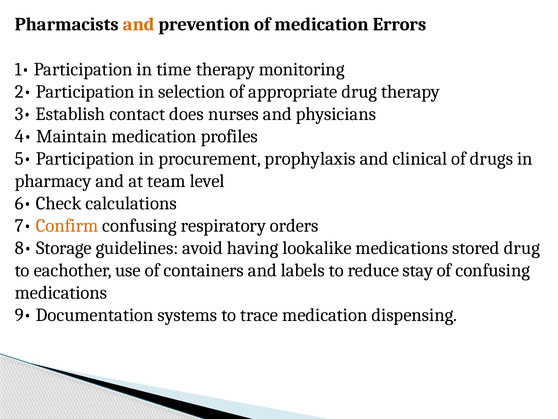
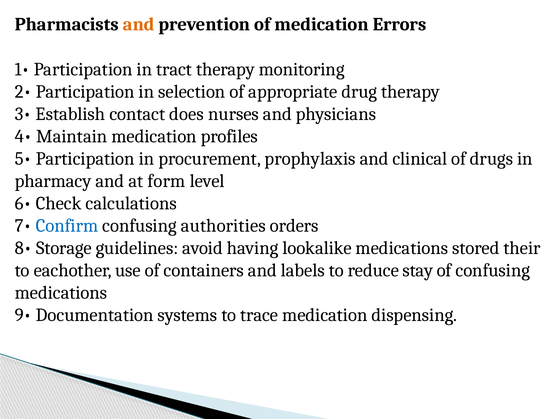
time: time -> tract
team: team -> form
Confirm colour: orange -> blue
respiratory: respiratory -> authorities
stored drug: drug -> their
